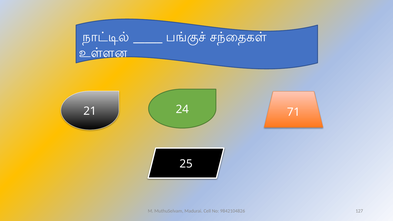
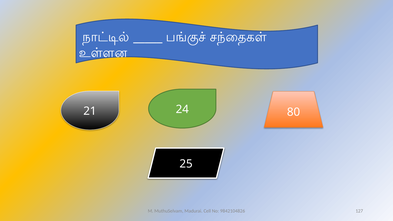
71: 71 -> 80
